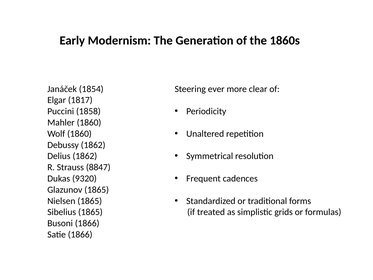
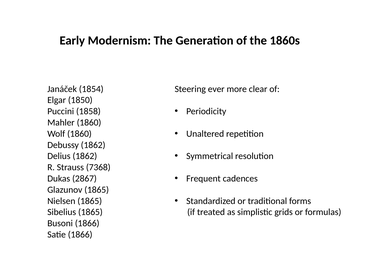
1817: 1817 -> 1850
8847: 8847 -> 7368
9320: 9320 -> 2867
